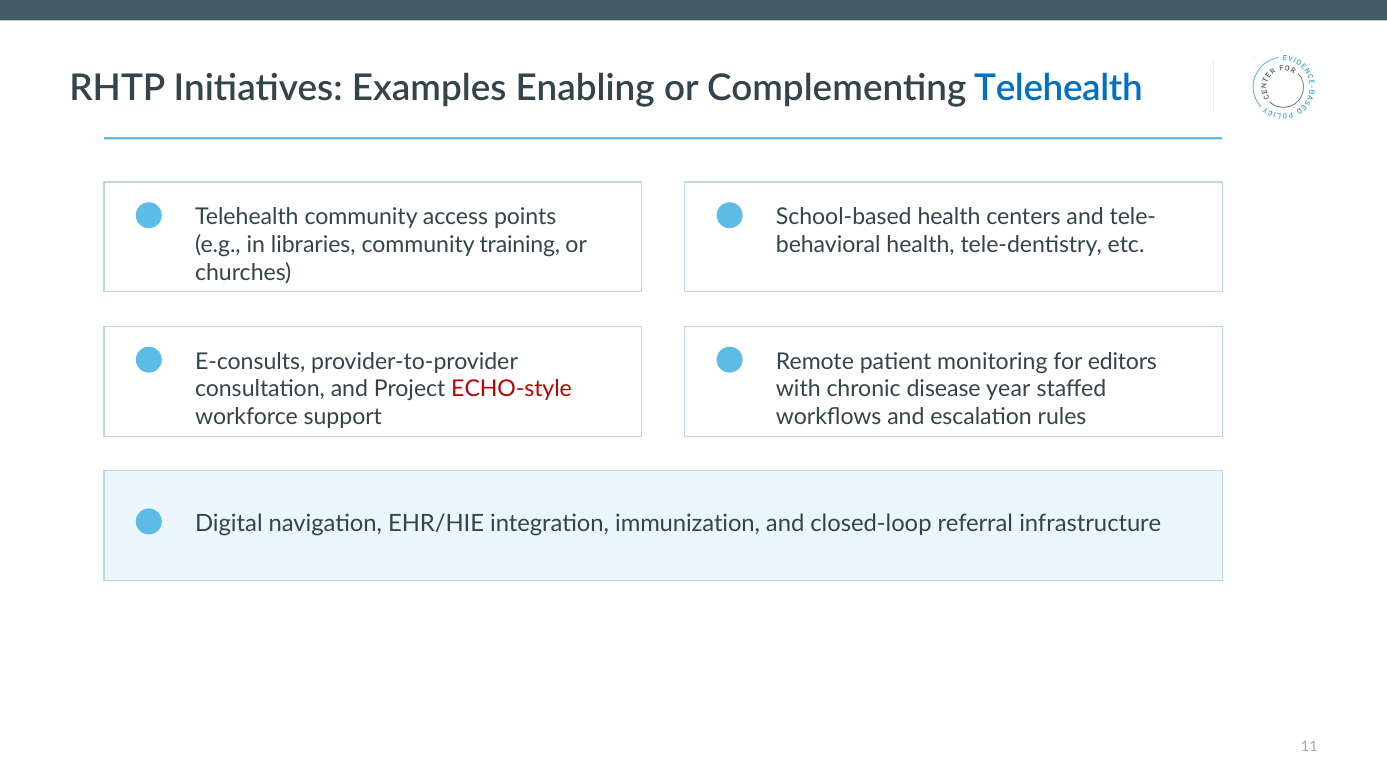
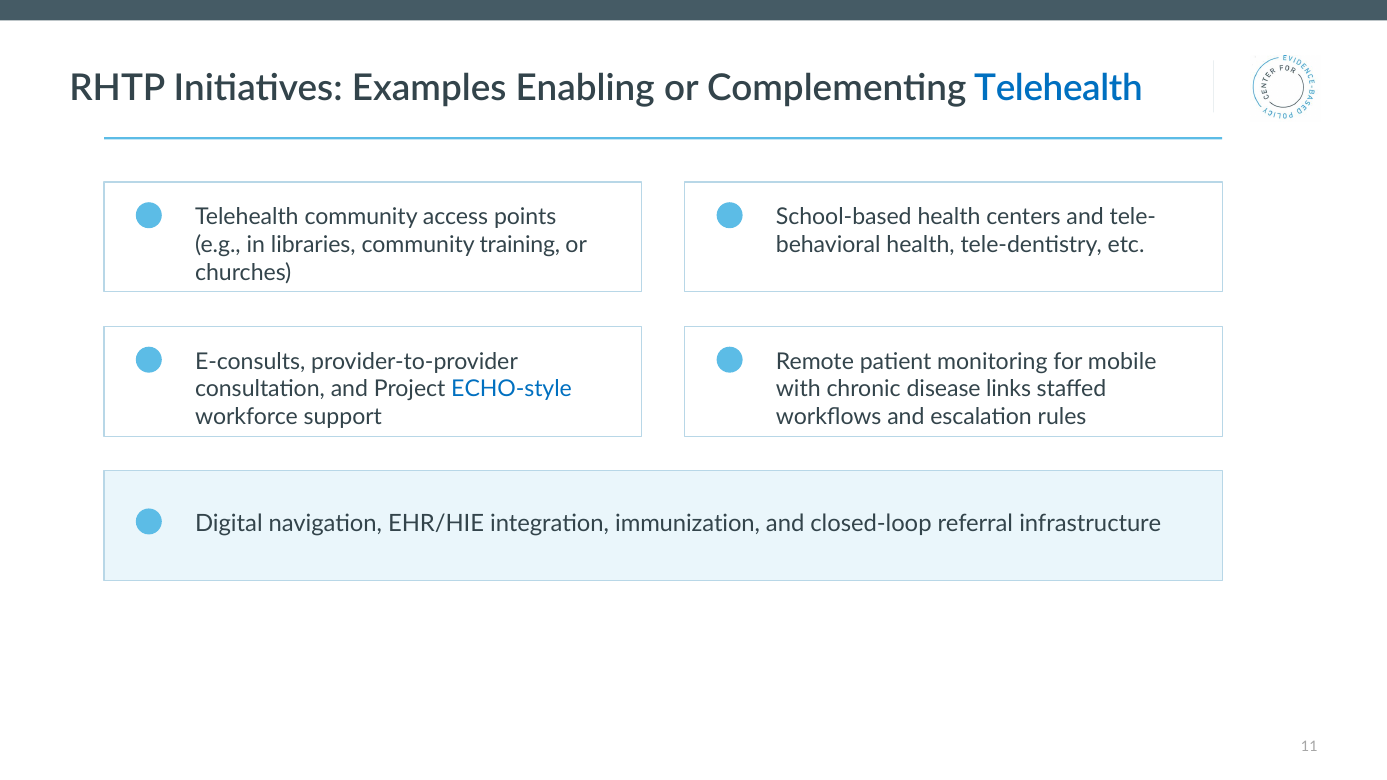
editors: editors -> mobile
ECHO-style colour: red -> blue
year: year -> links
